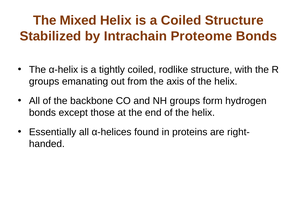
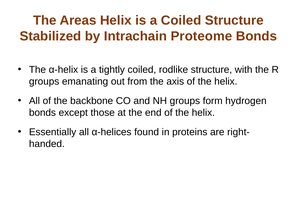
Mixed: Mixed -> Areas
